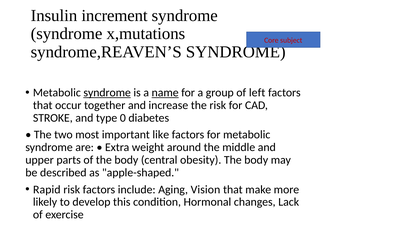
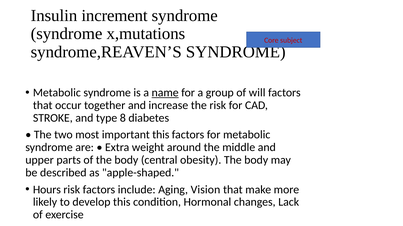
syndrome at (107, 93) underline: present -> none
left: left -> will
0: 0 -> 8
important like: like -> this
Rapid: Rapid -> Hours
